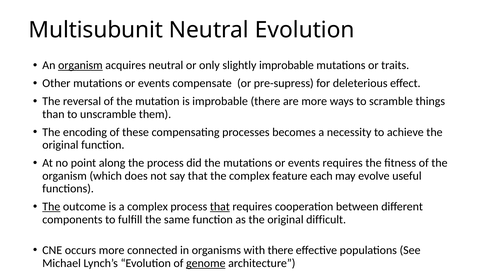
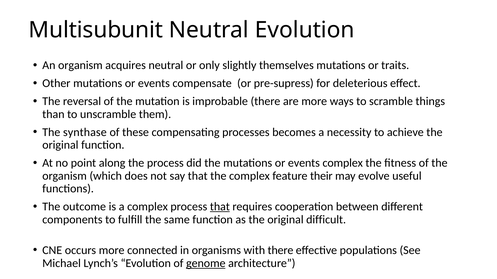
organism at (80, 65) underline: present -> none
slightly improbable: improbable -> themselves
encoding: encoding -> synthase
events requires: requires -> complex
each: each -> their
The at (51, 207) underline: present -> none
